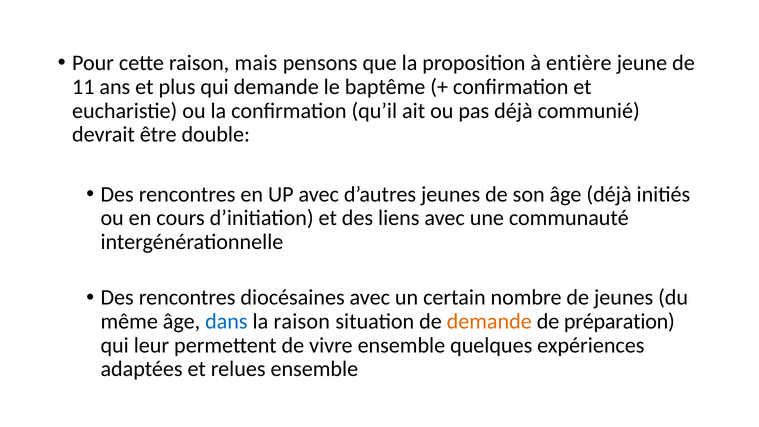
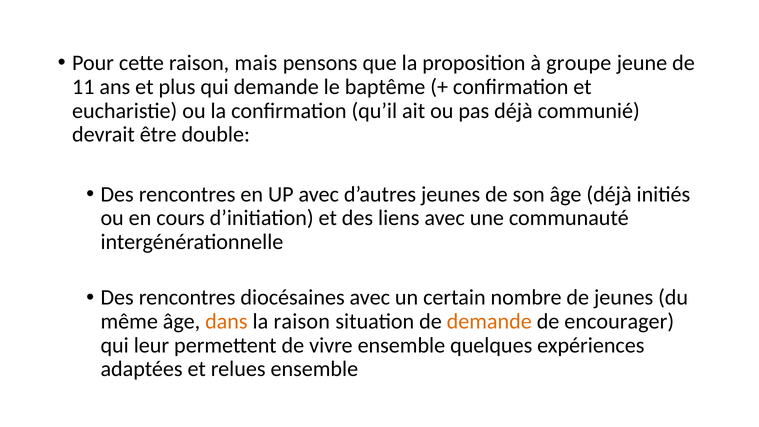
entière: entière -> groupe
dans colour: blue -> orange
préparation: préparation -> encourager
